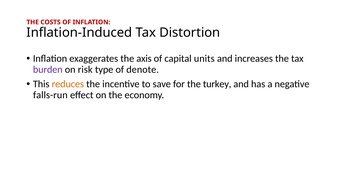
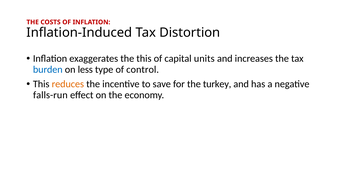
the axis: axis -> this
burden colour: purple -> blue
risk: risk -> less
denote: denote -> control
